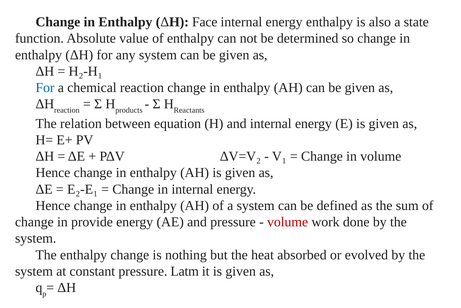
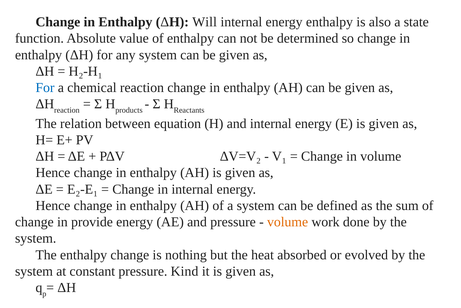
Face: Face -> Will
volume at (288, 222) colour: red -> orange
Latm: Latm -> Kind
